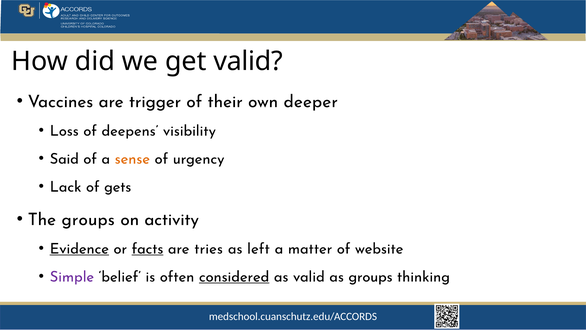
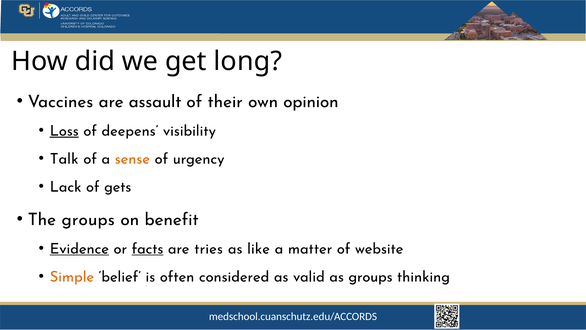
get valid: valid -> long
trigger: trigger -> assault
deeper: deeper -> opinion
Loss underline: none -> present
Said: Said -> Talk
activity: activity -> benefit
left: left -> like
Simple colour: purple -> orange
considered underline: present -> none
